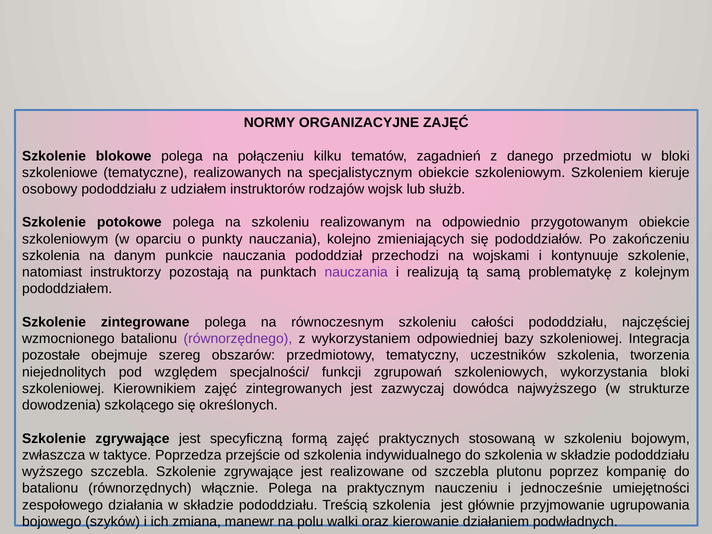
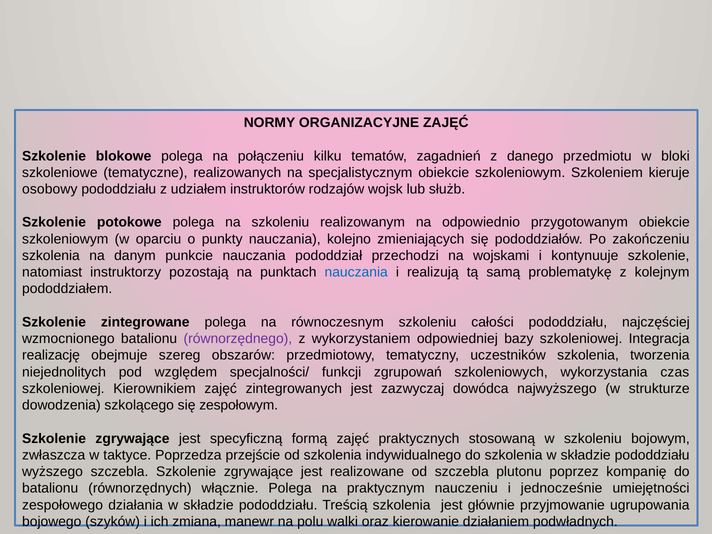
nauczania at (356, 272) colour: purple -> blue
pozostałe: pozostałe -> realizację
wykorzystania bloki: bloki -> czas
określonych: określonych -> zespołowym
